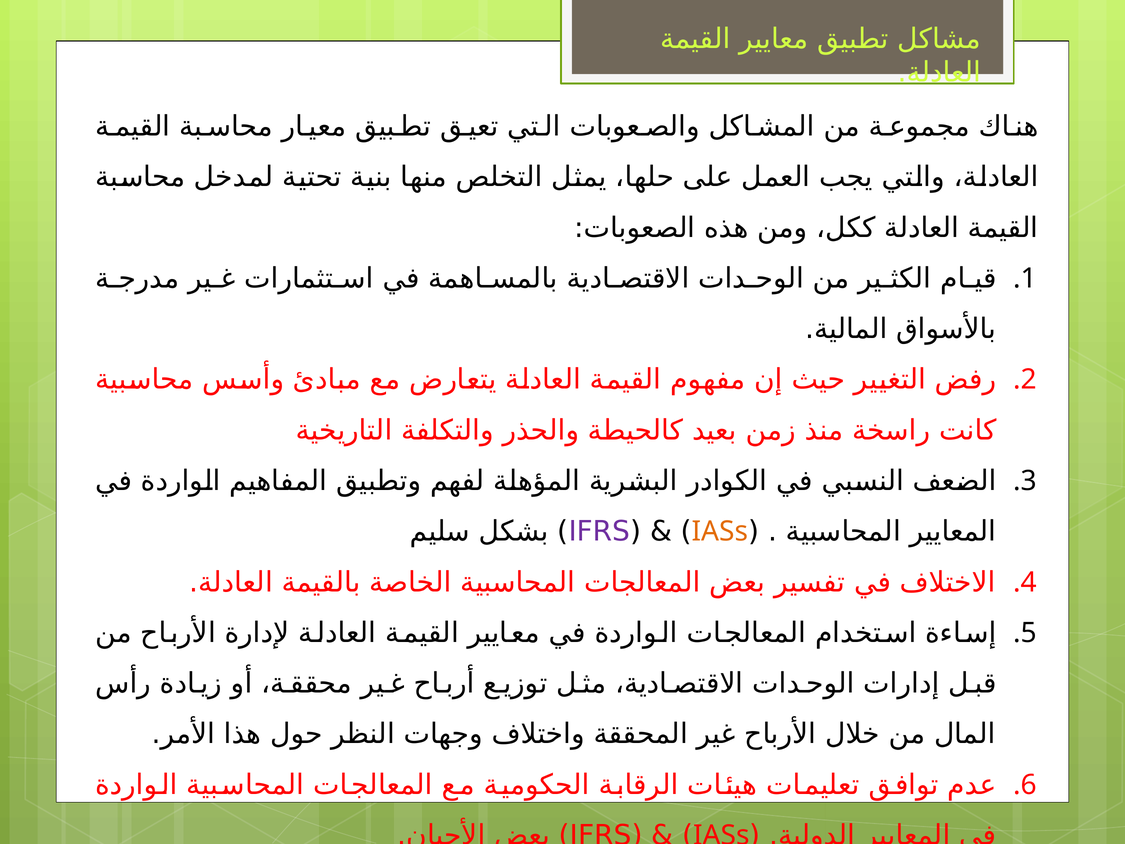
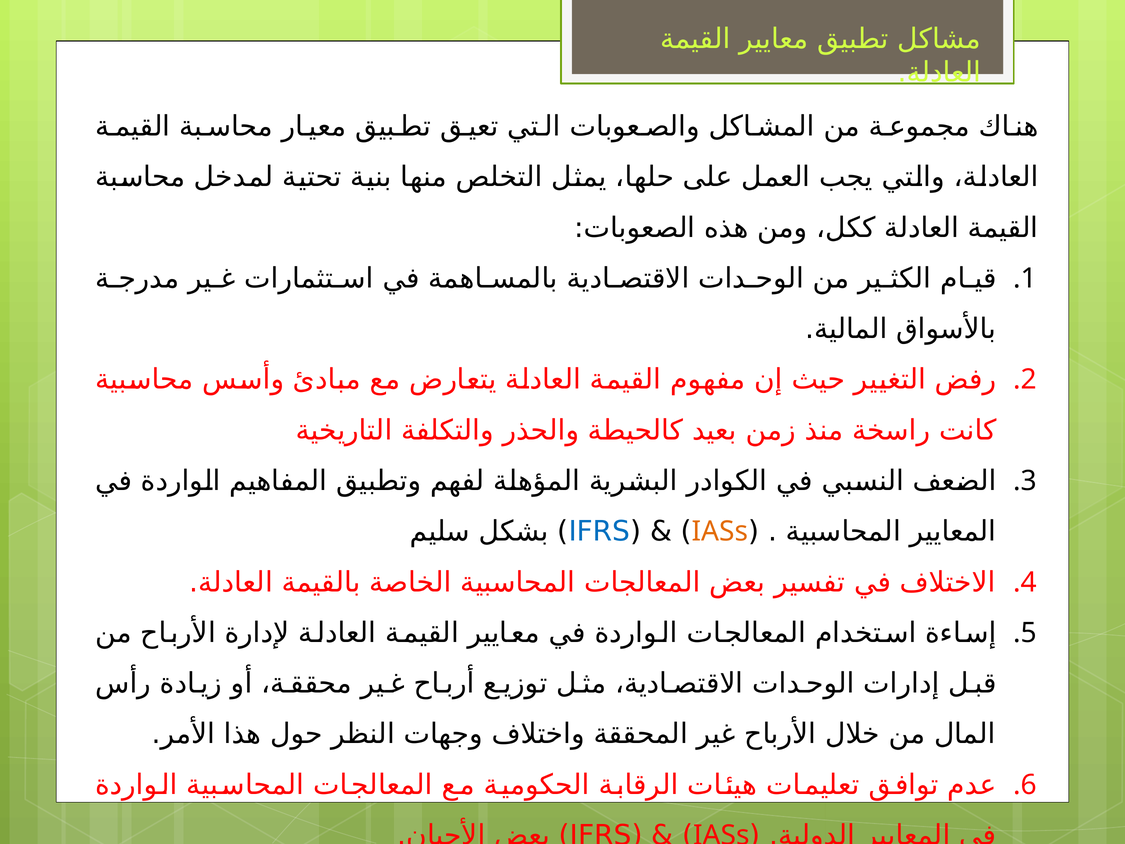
IFRS at (599, 531) colour: purple -> blue
